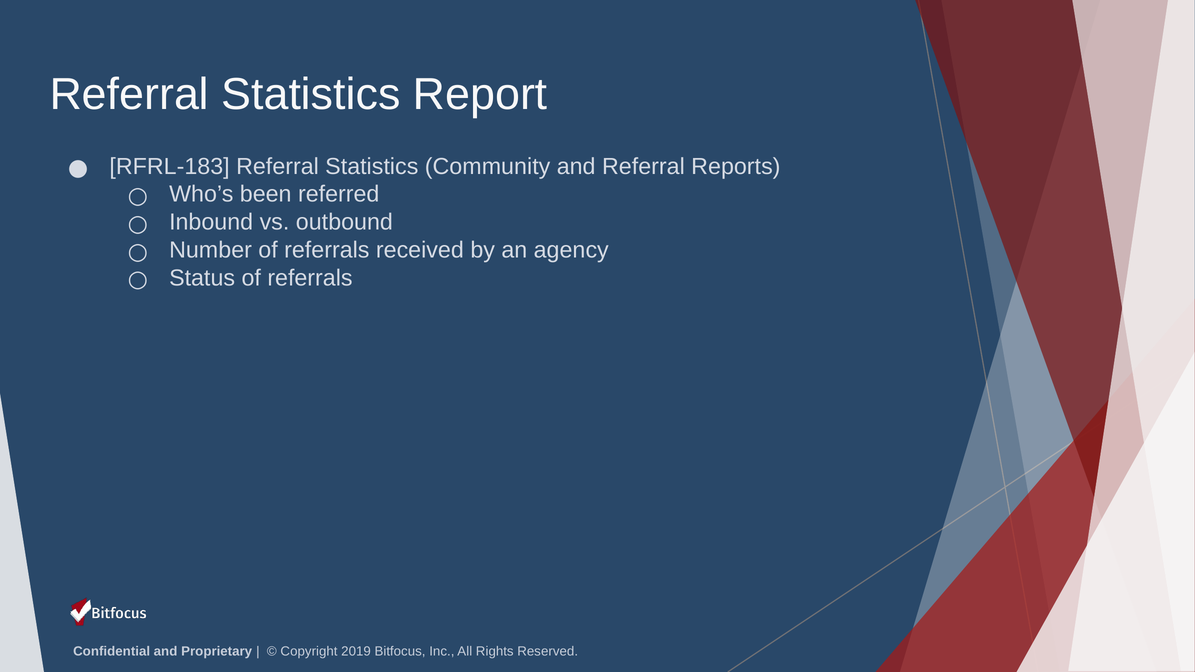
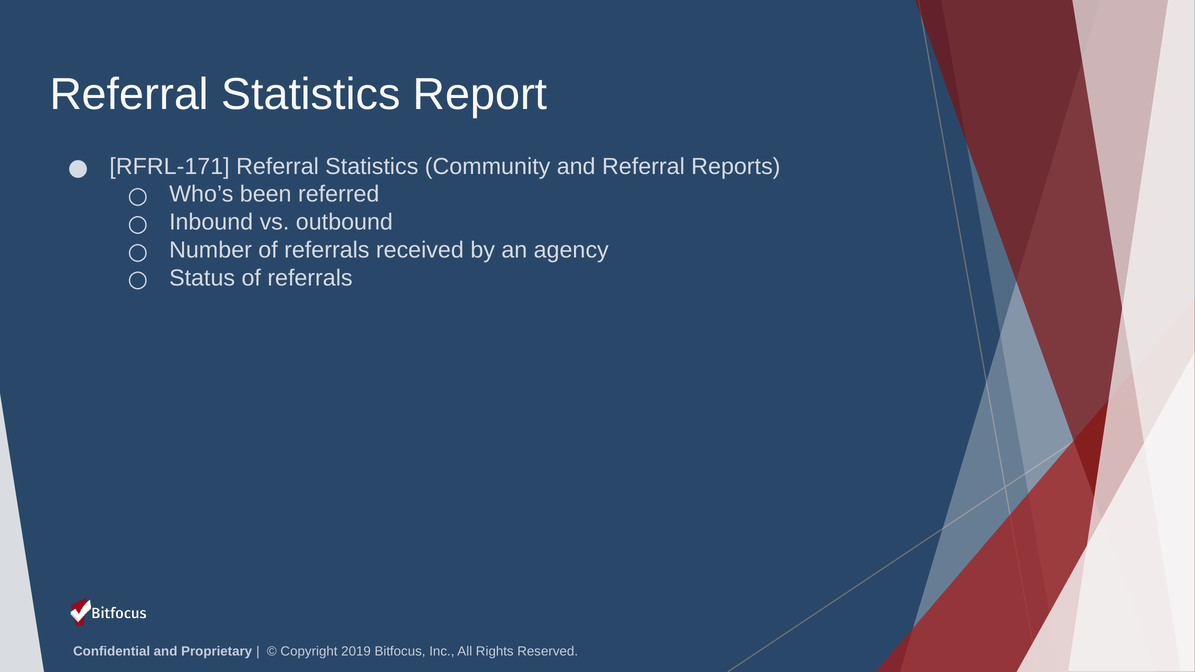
RFRL-183: RFRL-183 -> RFRL-171
